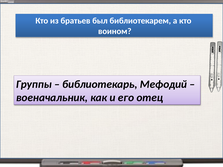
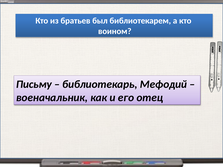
Группы: Группы -> Письму
